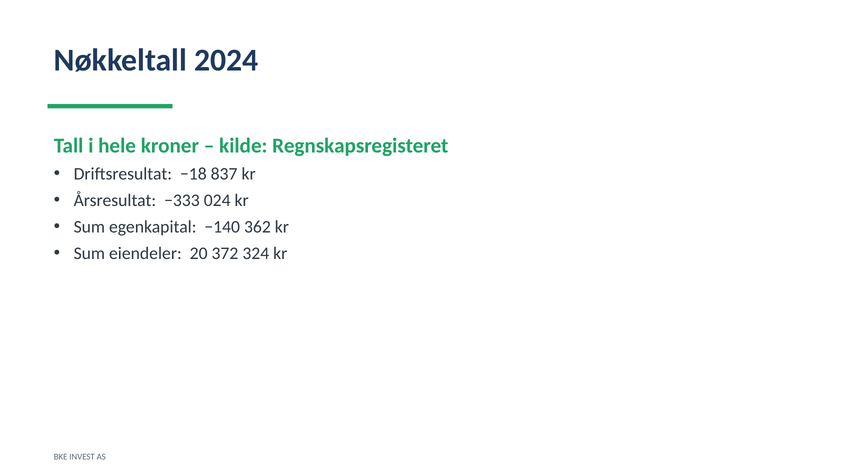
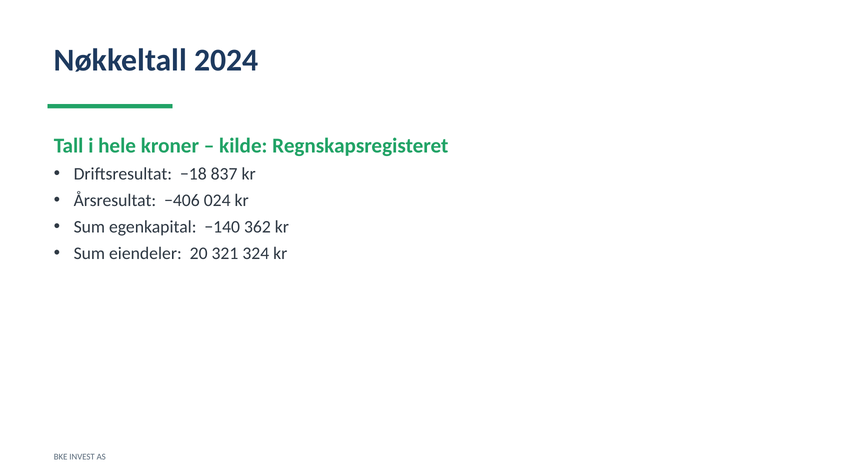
−333: −333 -> −406
372: 372 -> 321
